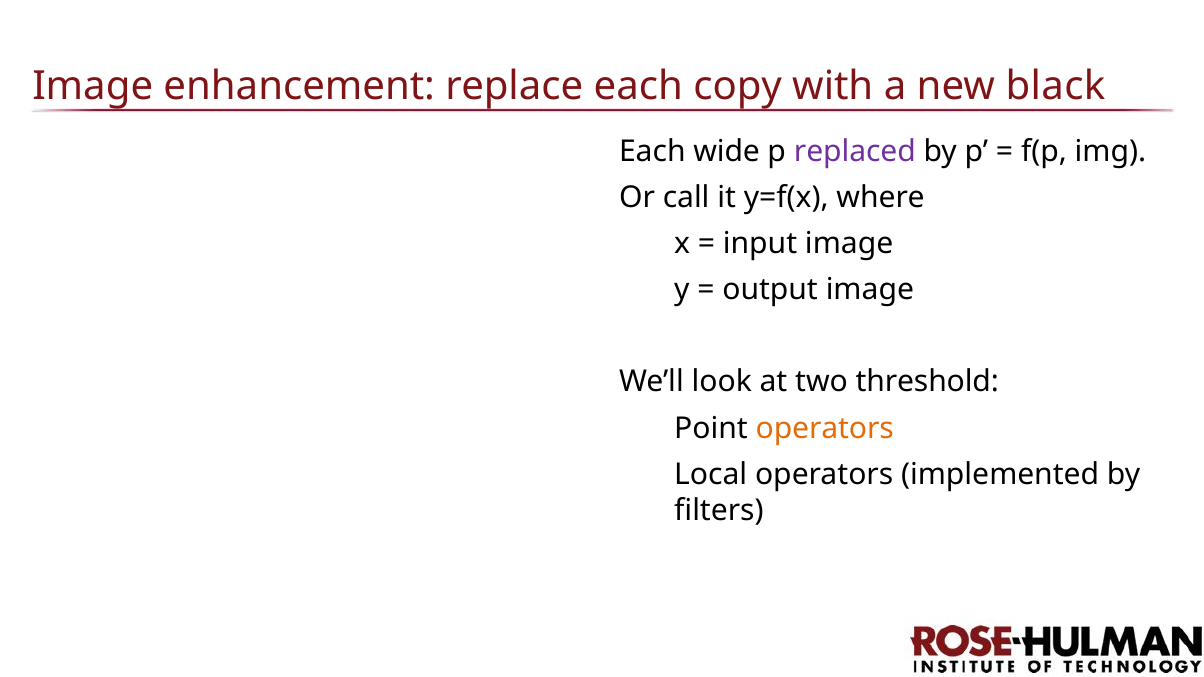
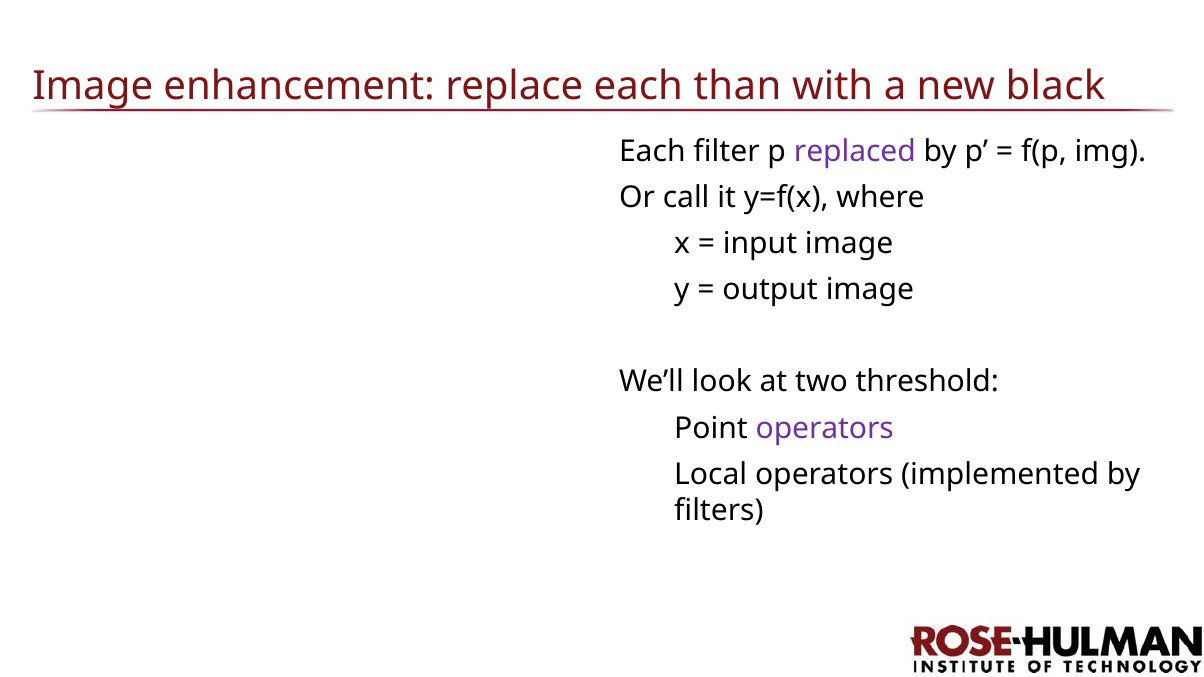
copy: copy -> than
wide: wide -> filter
operators at (825, 428) colour: orange -> purple
